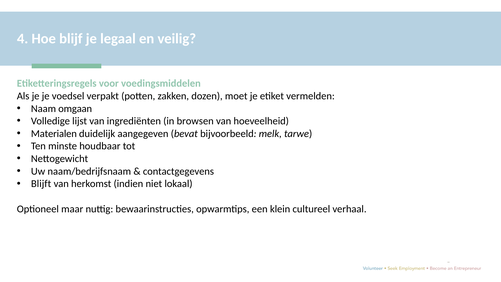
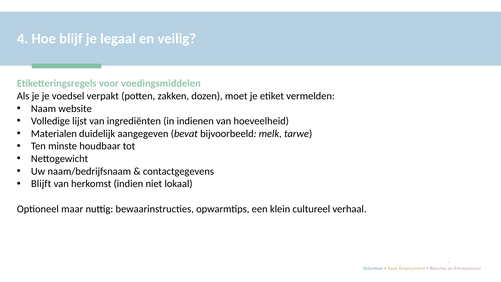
omgaan: omgaan -> website
browsen: browsen -> indienen
